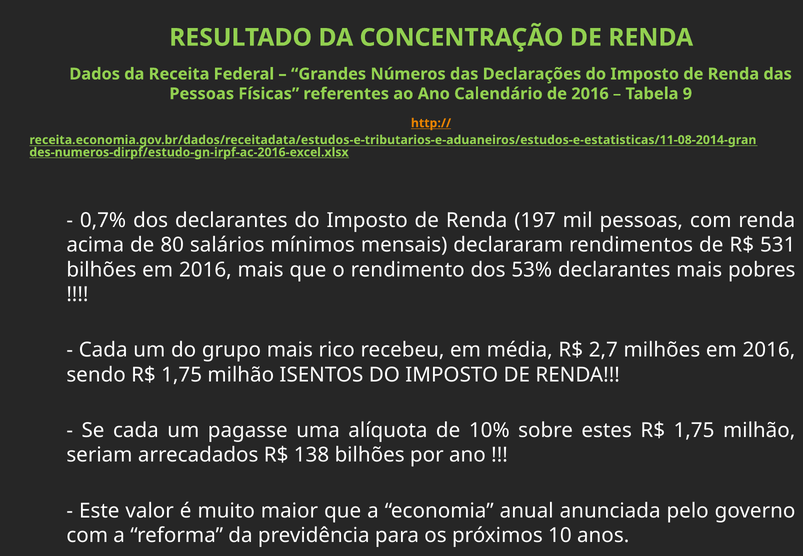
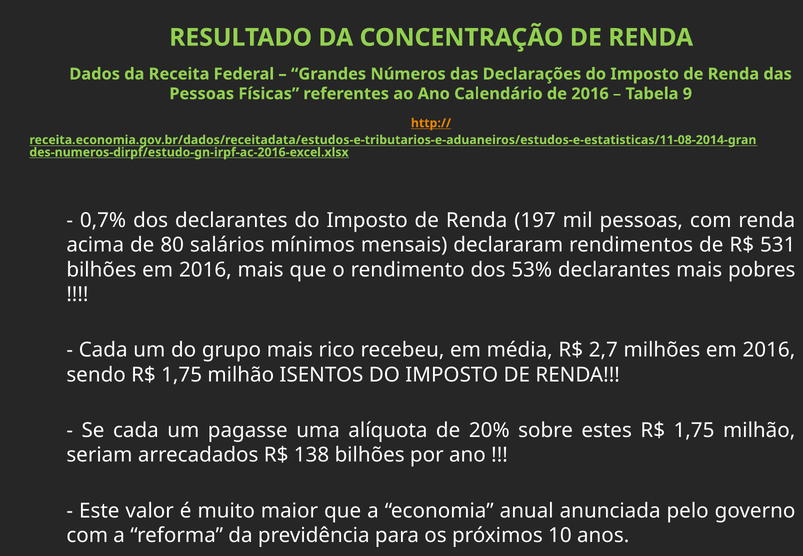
10%: 10% -> 20%
